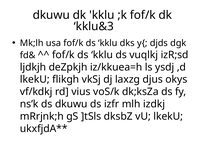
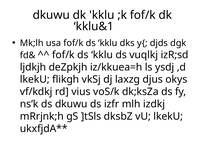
kklu&3: kklu&3 -> kklu&1
